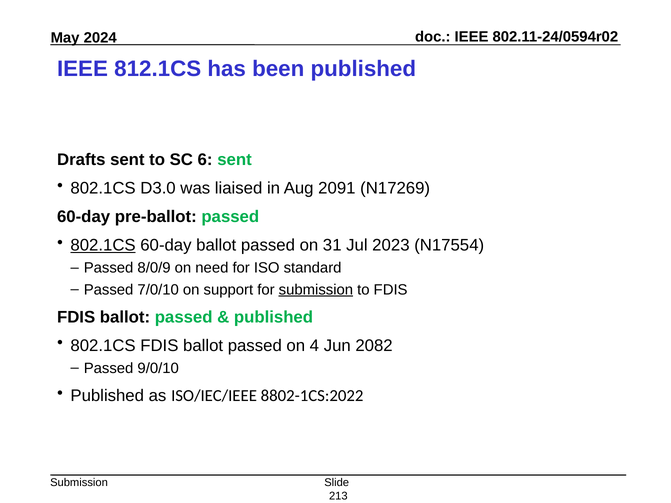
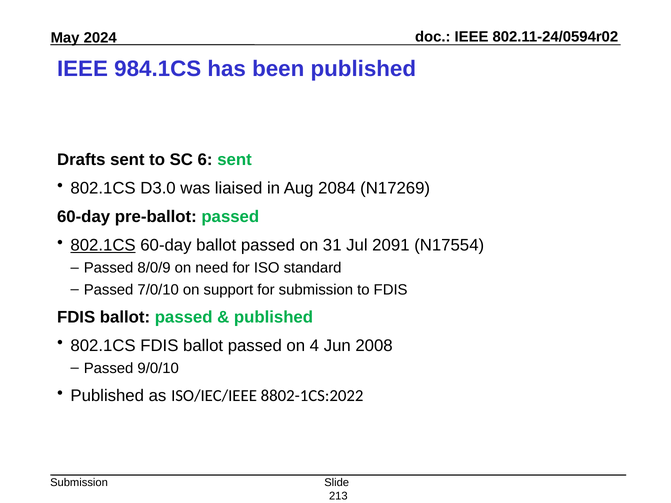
812.1CS: 812.1CS -> 984.1CS
2091: 2091 -> 2084
2023: 2023 -> 2091
submission at (316, 290) underline: present -> none
2082: 2082 -> 2008
